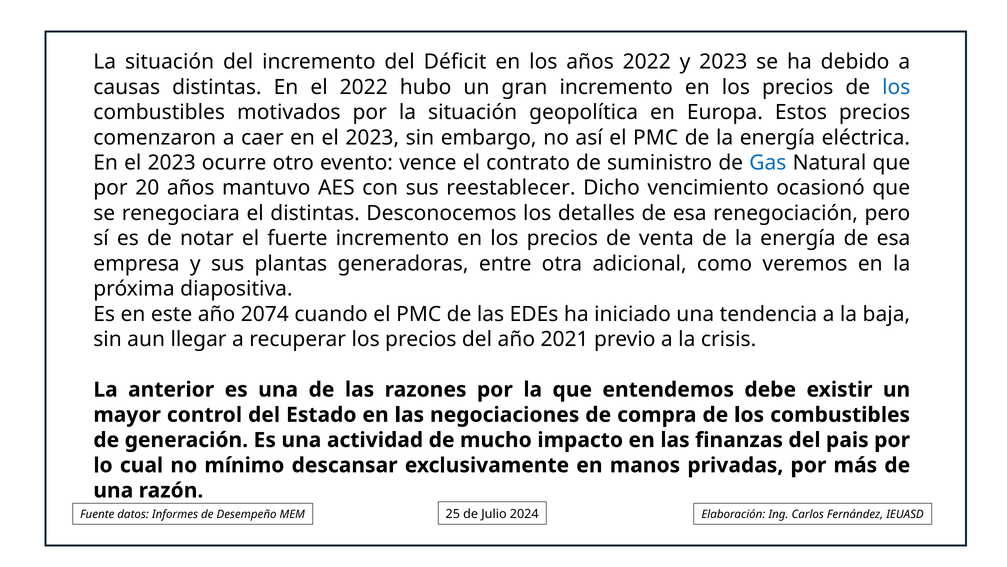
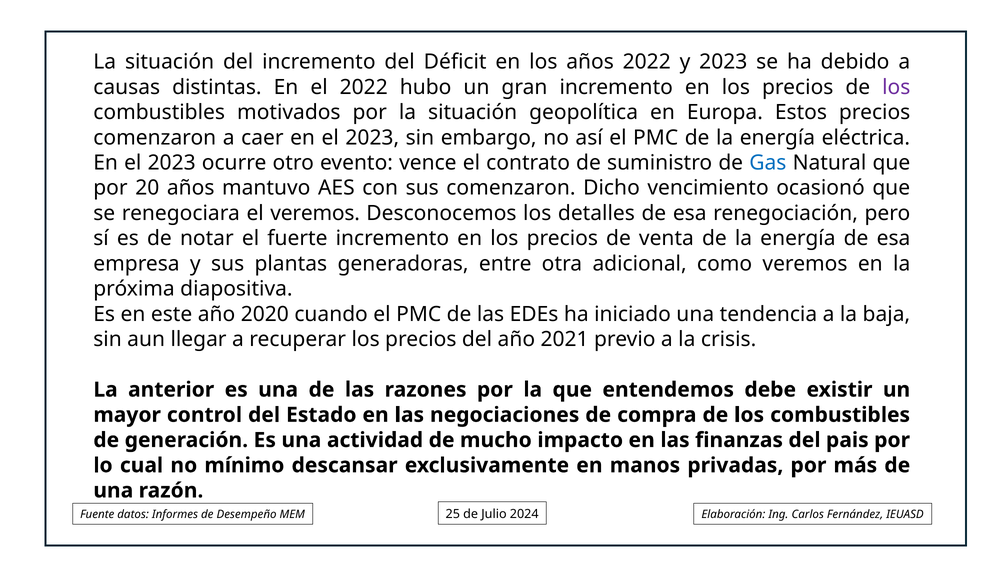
los at (896, 87) colour: blue -> purple
sus reestablecer: reestablecer -> comenzaron
el distintas: distintas -> veremos
2074: 2074 -> 2020
